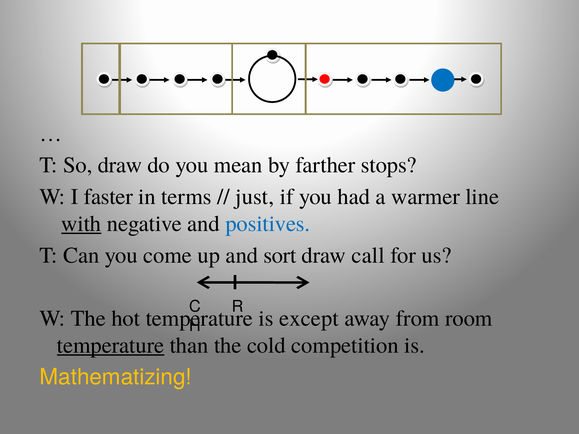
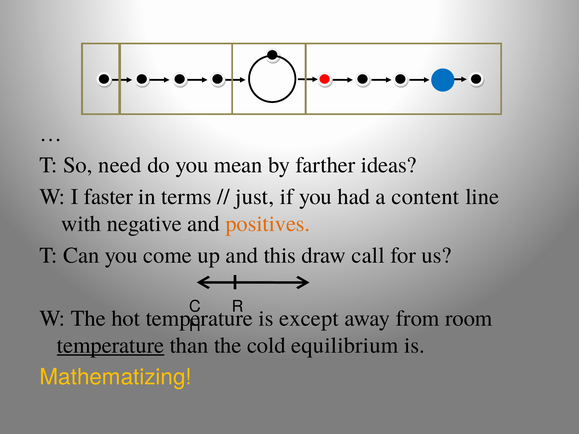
So draw: draw -> need
stops: stops -> ideas
warmer: warmer -> content
with underline: present -> none
positives colour: blue -> orange
sort: sort -> this
competition: competition -> equilibrium
